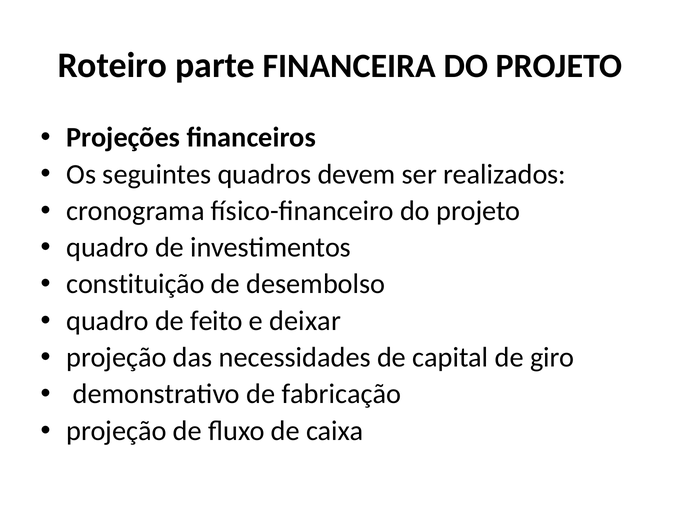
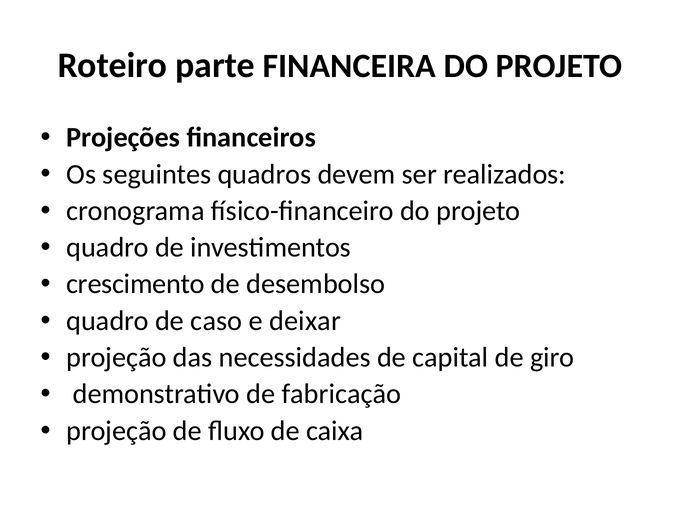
constituição: constituição -> crescimento
feito: feito -> caso
